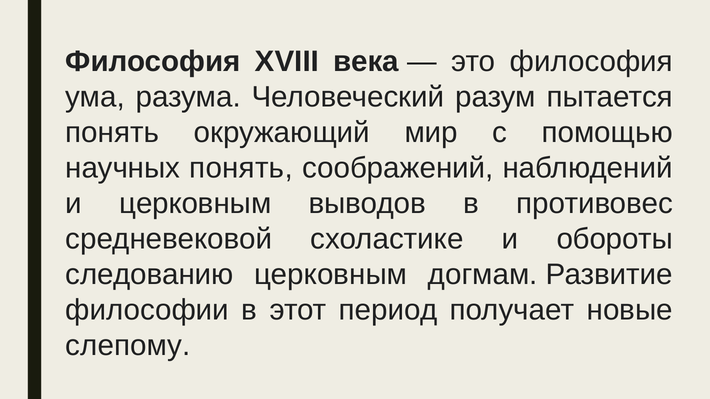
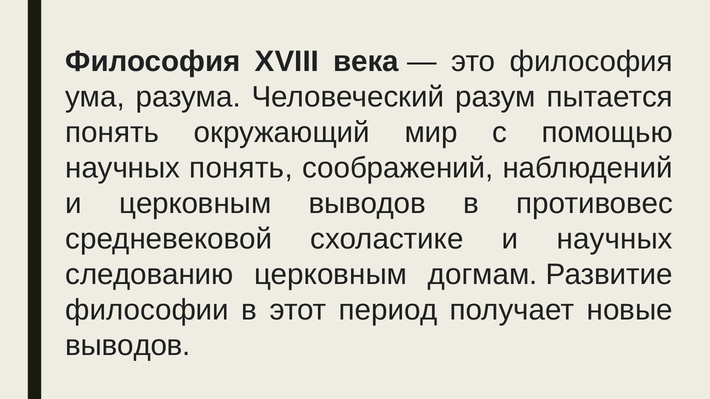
и обороты: обороты -> научных
слепому at (128, 346): слепому -> выводов
